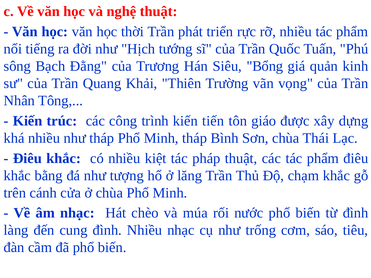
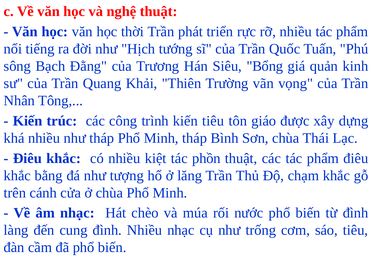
kiến tiến: tiến -> tiêu
pháp: pháp -> phồn
